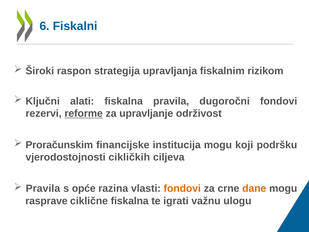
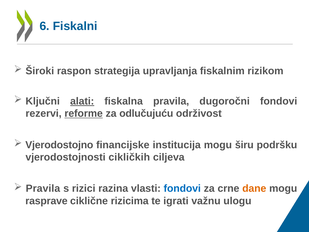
alati underline: none -> present
upravljanje: upravljanje -> odlučujuću
Proračunskim: Proračunskim -> Vjerodostojno
koji: koji -> širu
opće: opće -> rizici
fondovi at (182, 188) colour: orange -> blue
ciklične fiskalna: fiskalna -> rizicima
